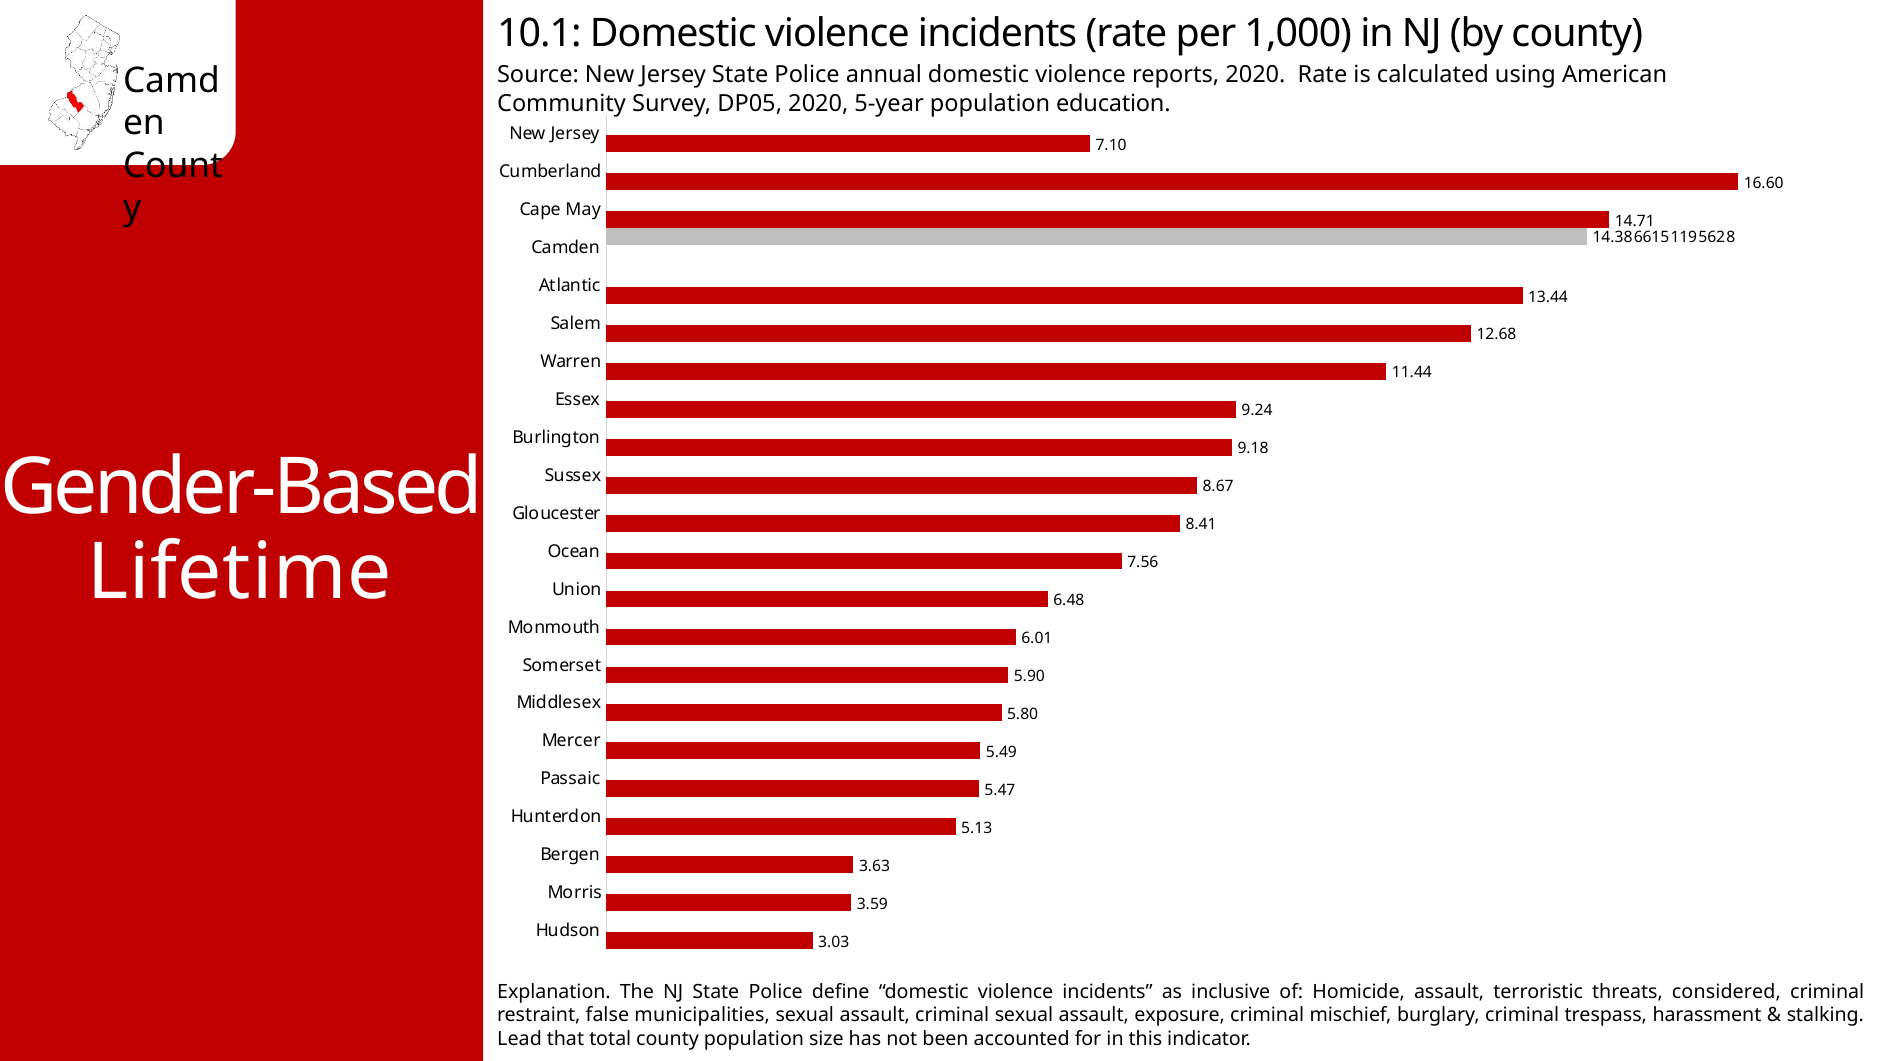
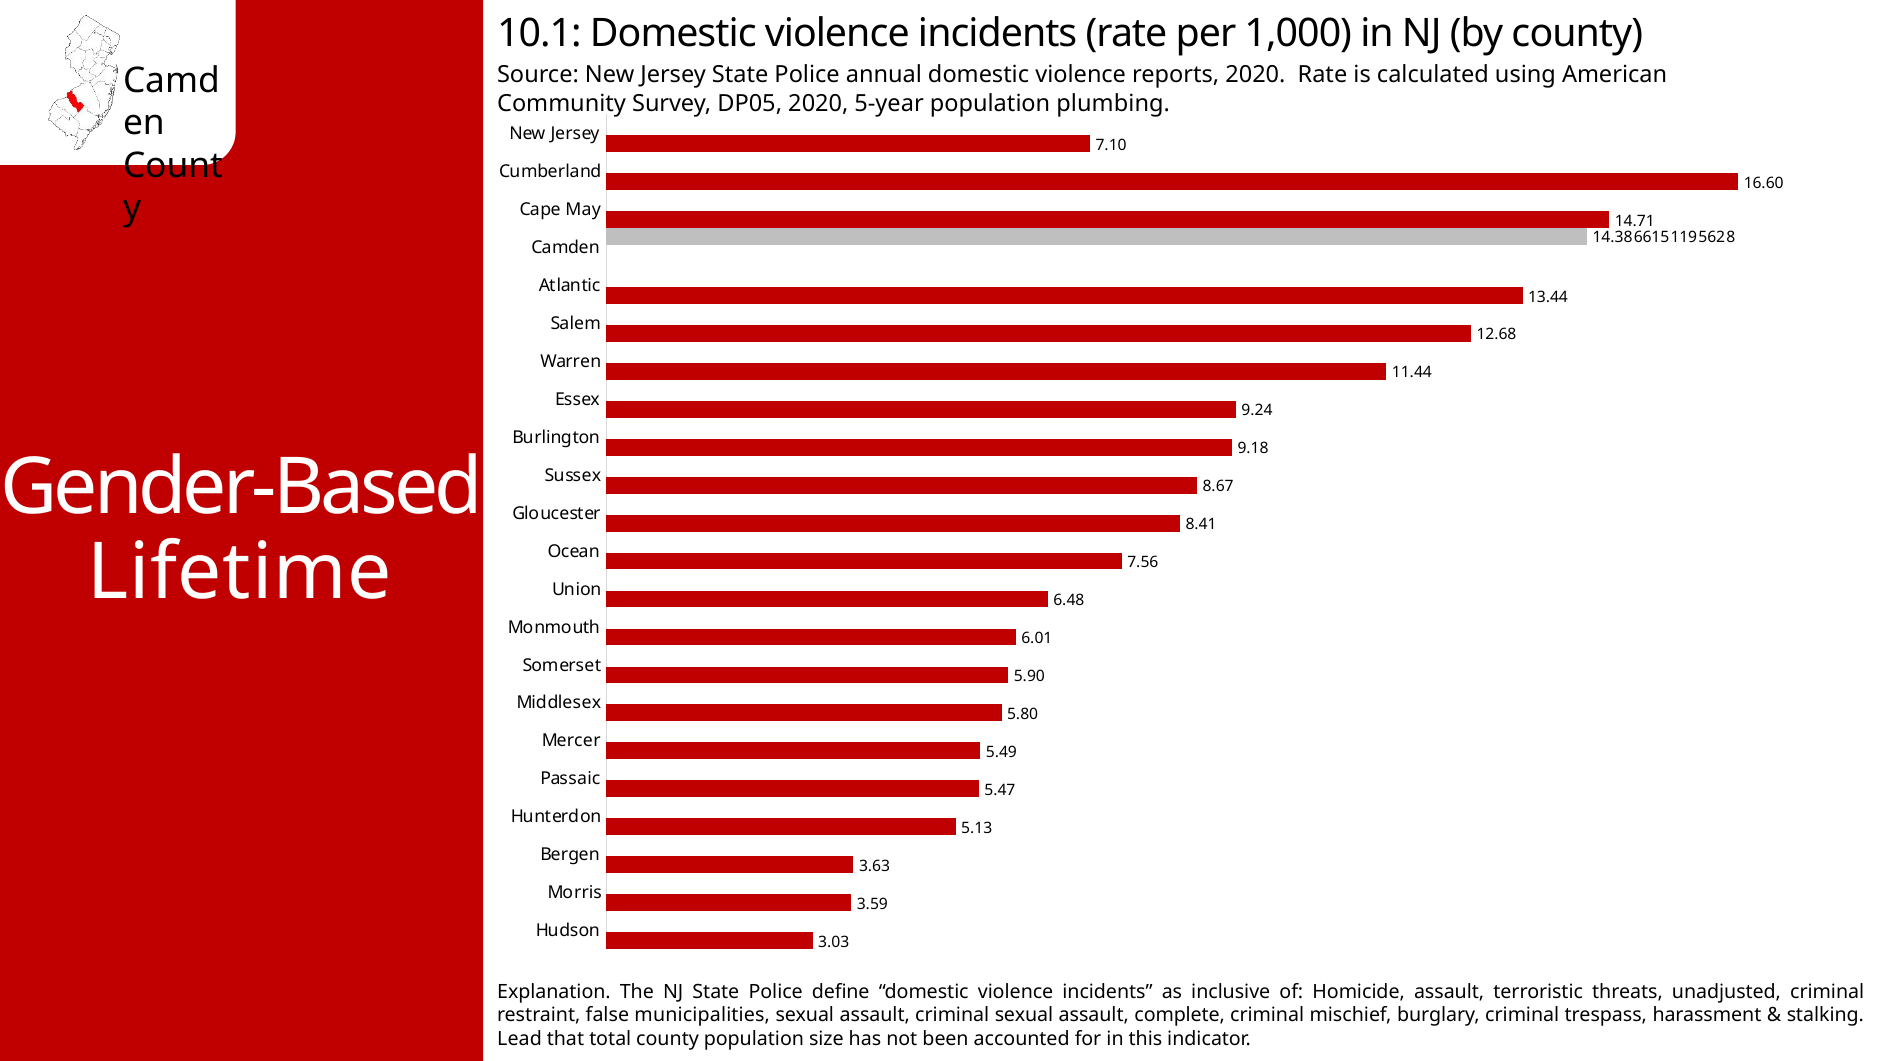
education: education -> plumbing
considered: considered -> unadjusted
exposure: exposure -> complete
